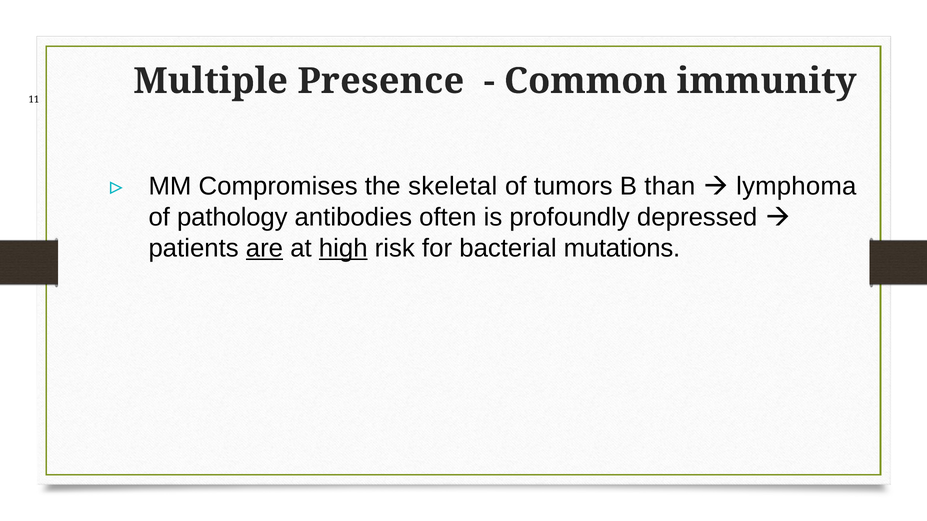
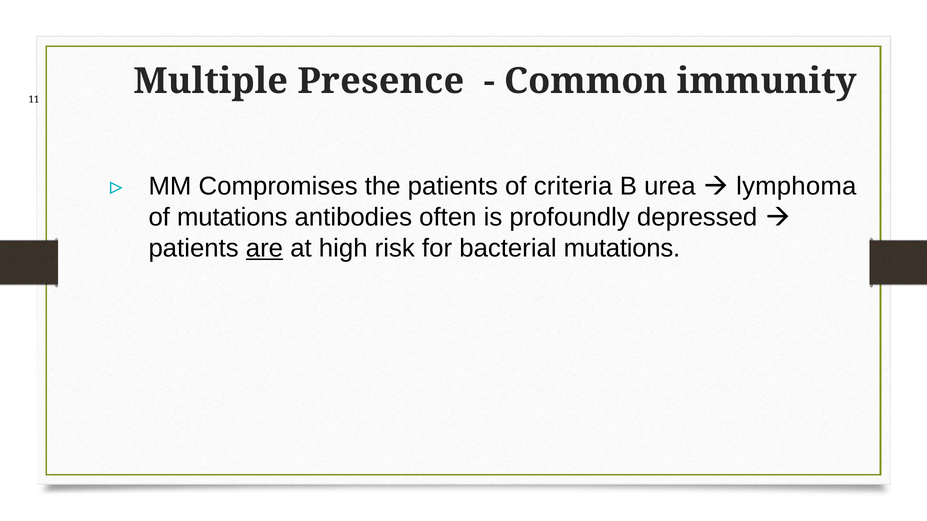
the skeletal: skeletal -> patients
tumors: tumors -> criteria
than: than -> urea
of pathology: pathology -> mutations
high underline: present -> none
